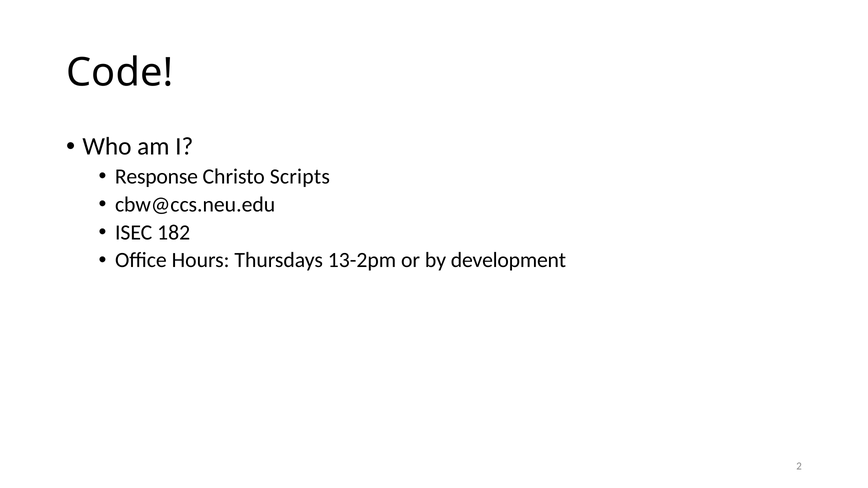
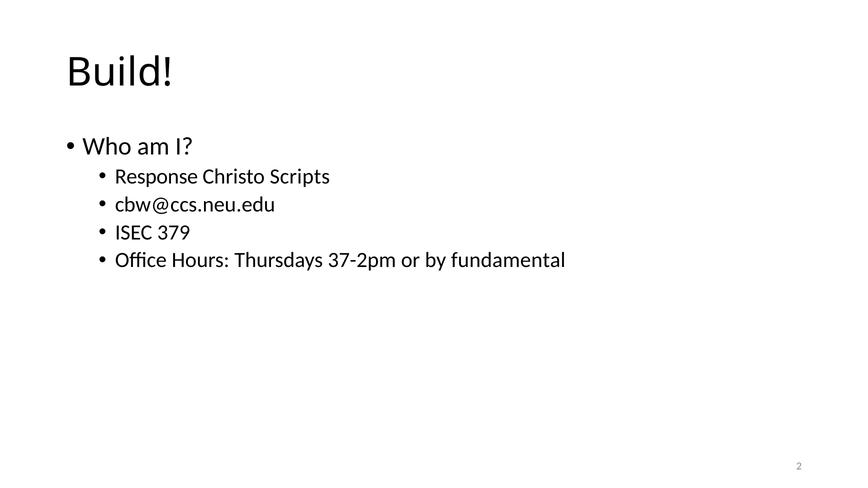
Code: Code -> Build
182: 182 -> 379
13-2pm: 13-2pm -> 37-2pm
development: development -> fundamental
